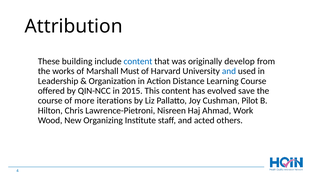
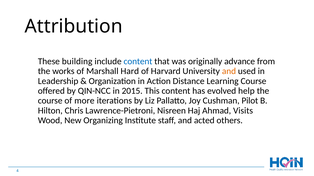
develop: develop -> advance
Must: Must -> Hard
and at (229, 71) colour: blue -> orange
save: save -> help
Work: Work -> Visits
